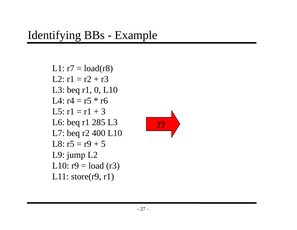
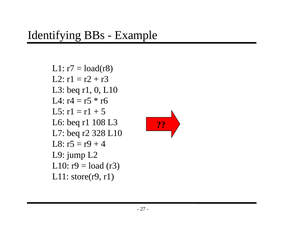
3: 3 -> 5
285: 285 -> 108
400: 400 -> 328
5: 5 -> 4
